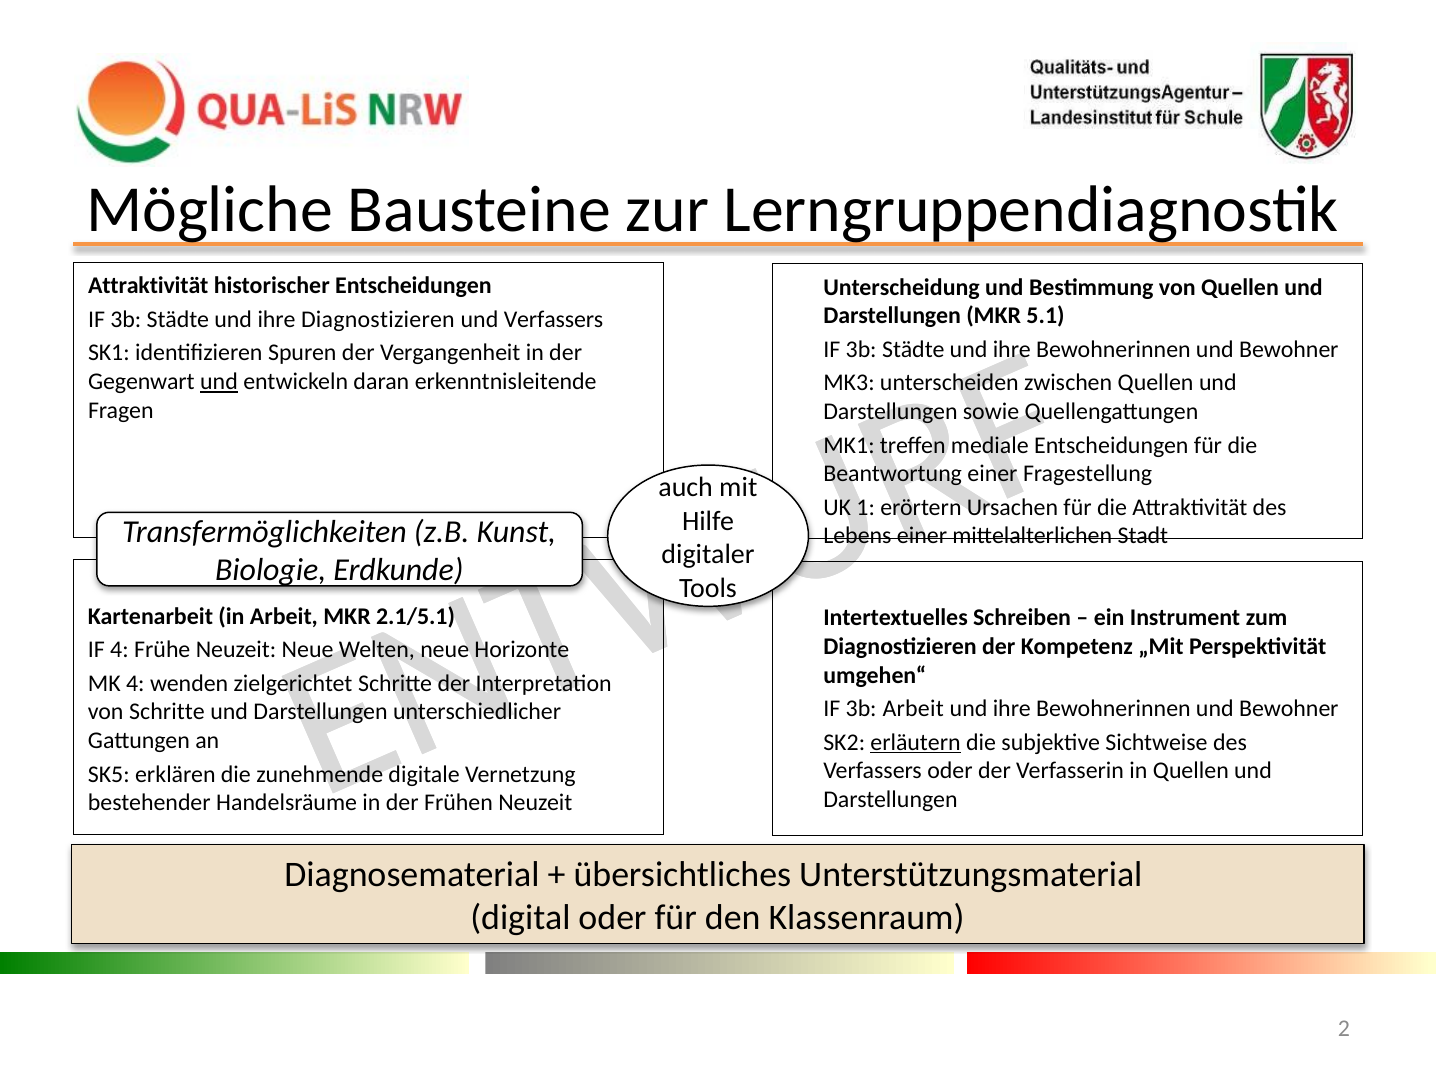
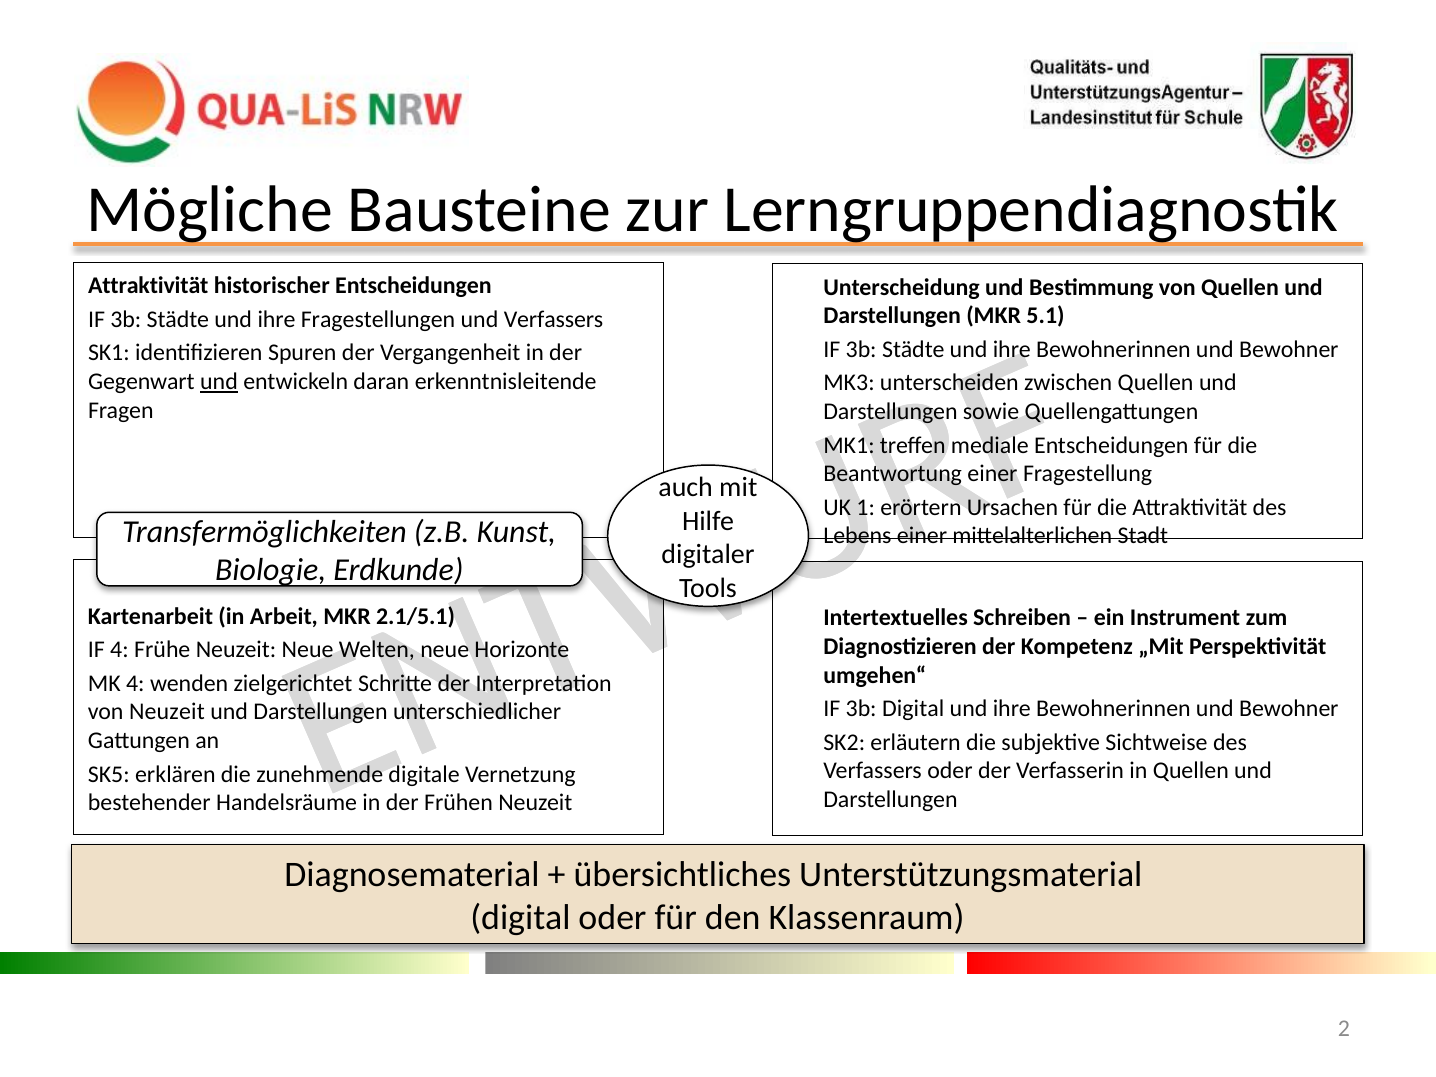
ihre Diagnostizieren: Diagnostizieren -> Fragestellungen
3b Arbeit: Arbeit -> Digital
von Schritte: Schritte -> Neuzeit
erläutern underline: present -> none
